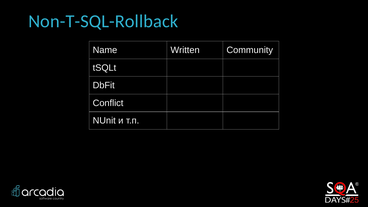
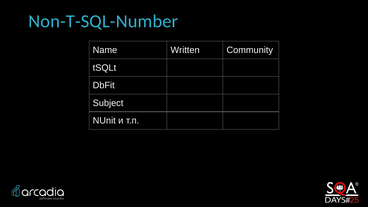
Non-T-SQL-Rollback: Non-T-SQL-Rollback -> Non-T-SQL-Number
Conflict: Conflict -> Subject
